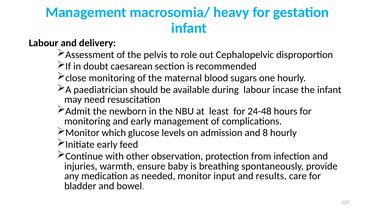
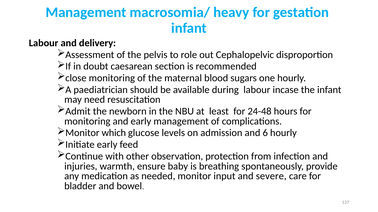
8: 8 -> 6
results: results -> severe
